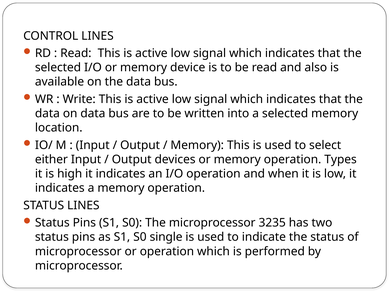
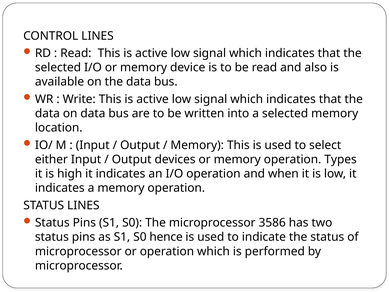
3235: 3235 -> 3586
single: single -> hence
